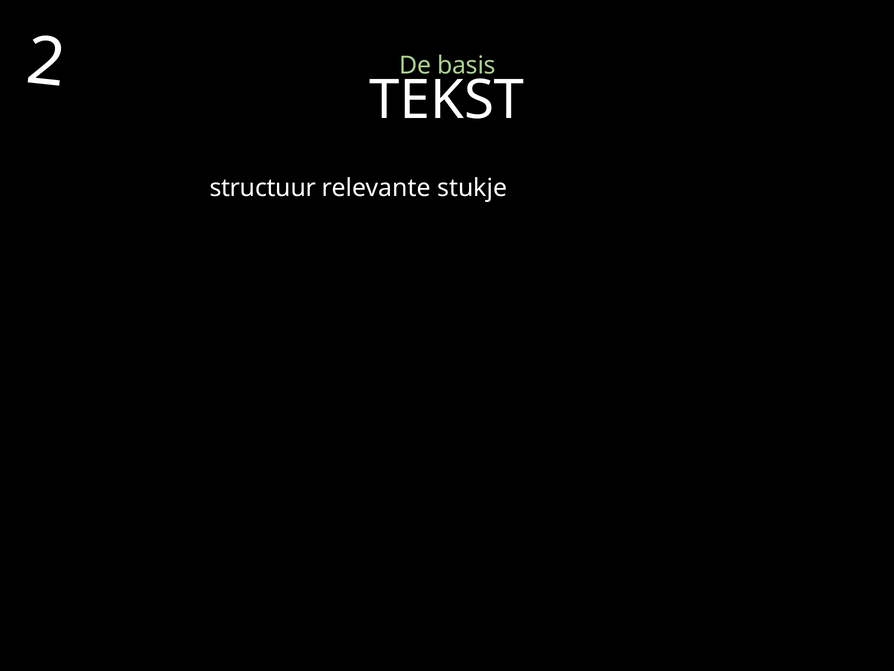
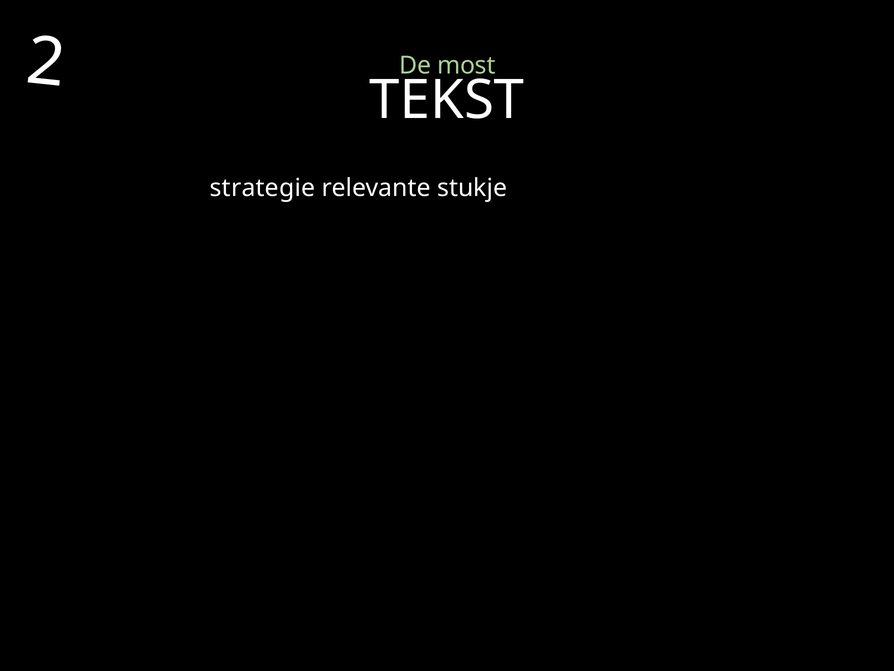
basis: basis -> most
structuur at (263, 188): structuur -> strategie
